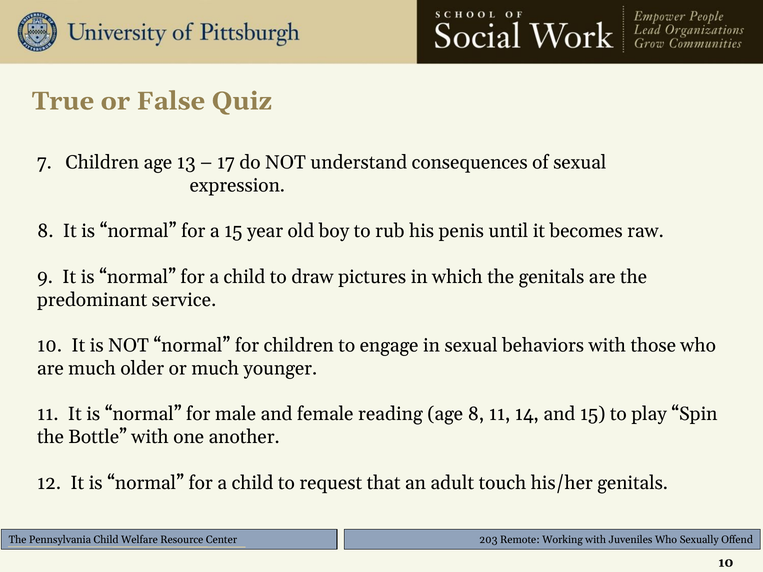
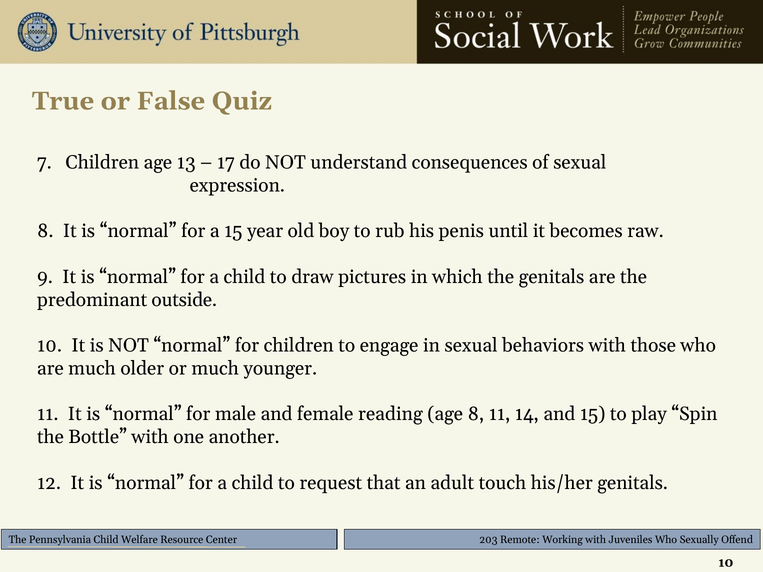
service: service -> outside
